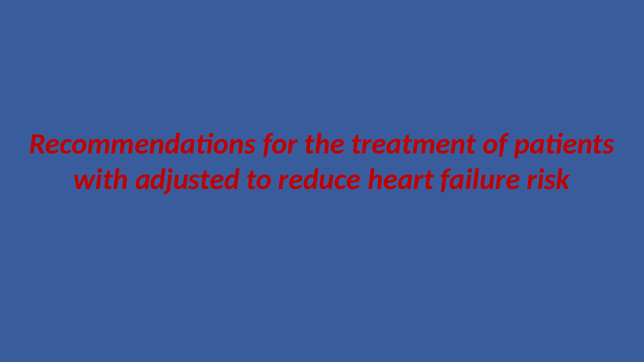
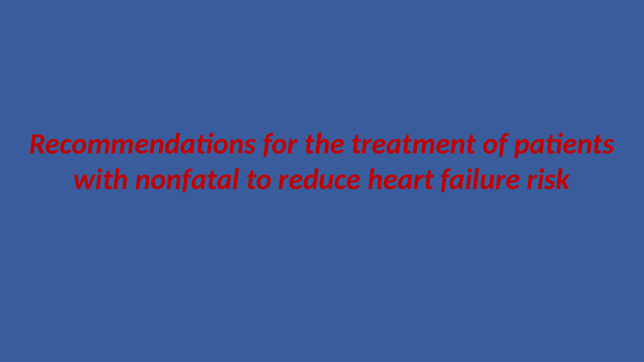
adjusted: adjusted -> nonfatal
